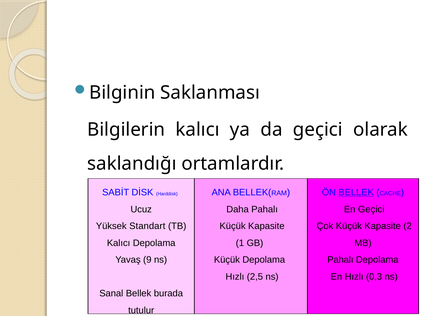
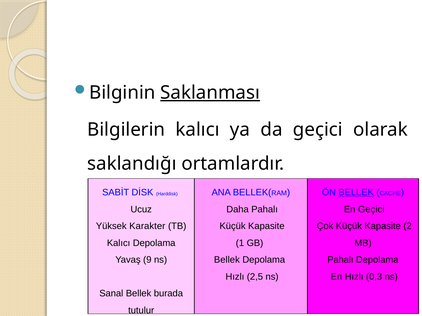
Saklanması underline: none -> present
Standart: Standart -> Karakter
Küçük at (227, 260): Küçük -> Bellek
